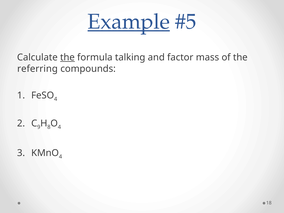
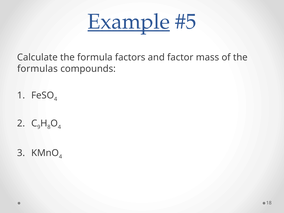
the at (67, 57) underline: present -> none
talking: talking -> factors
referring: referring -> formulas
